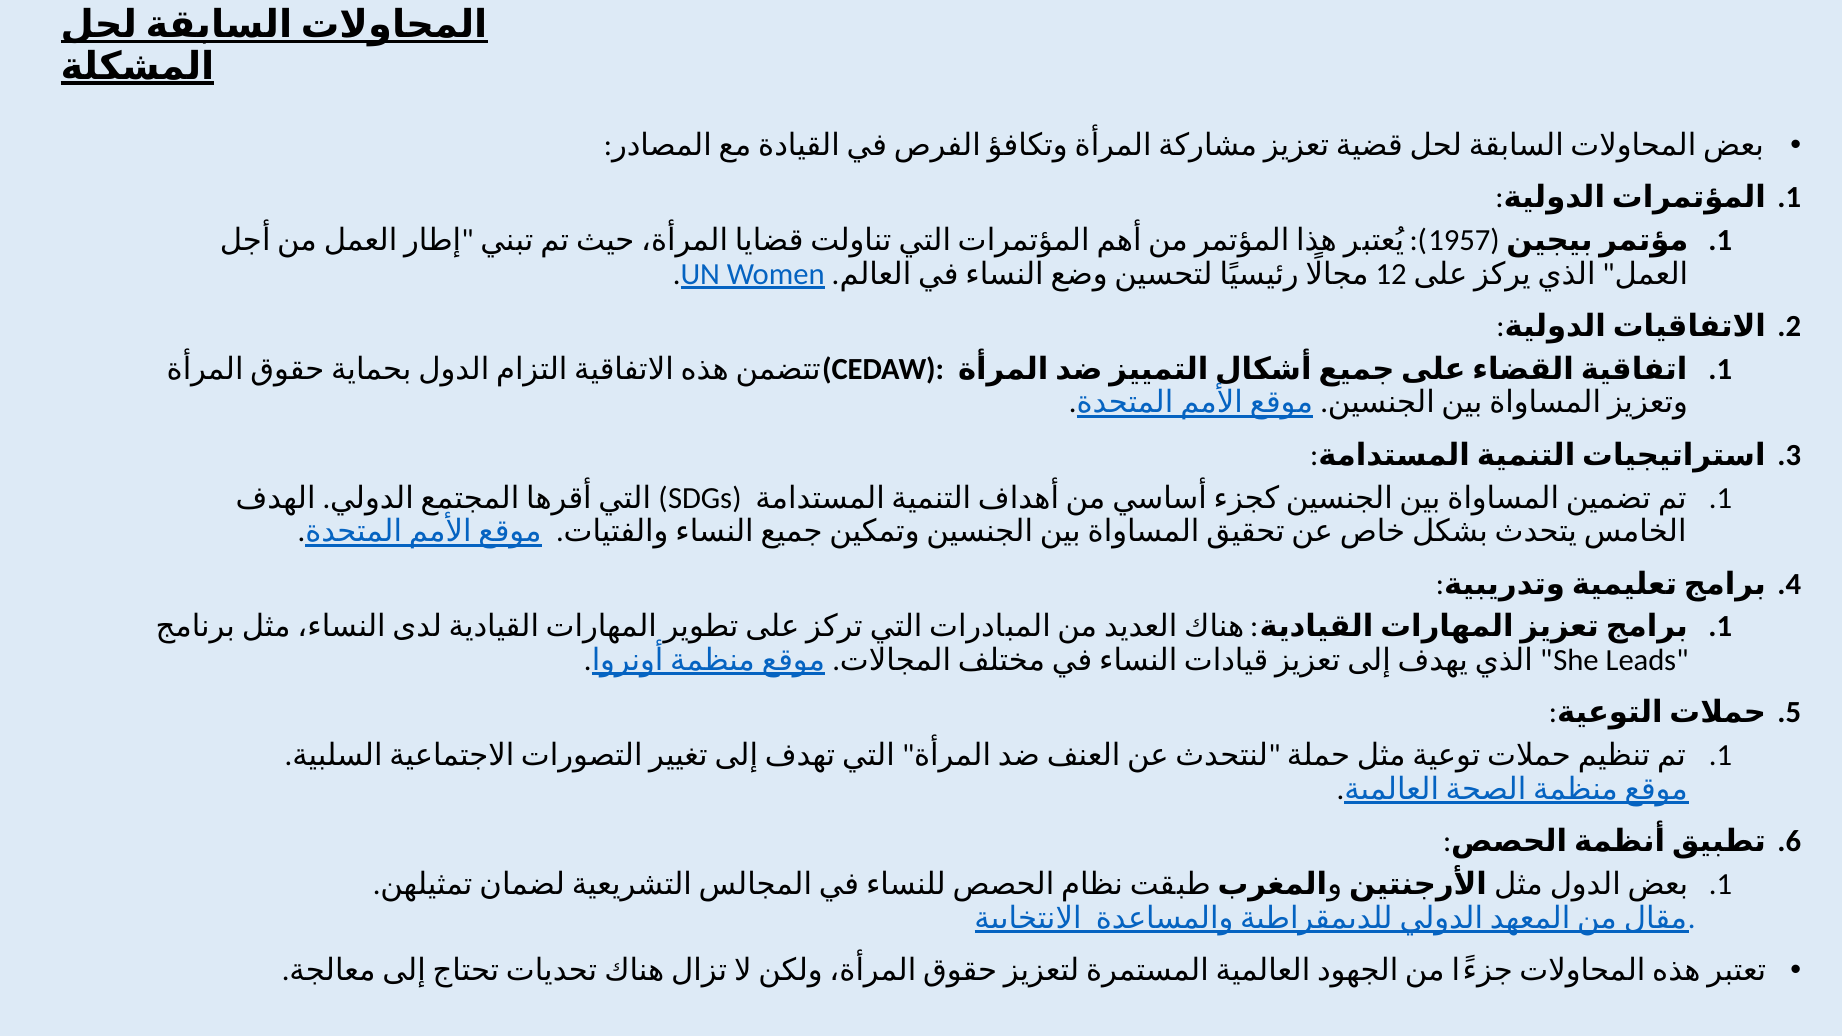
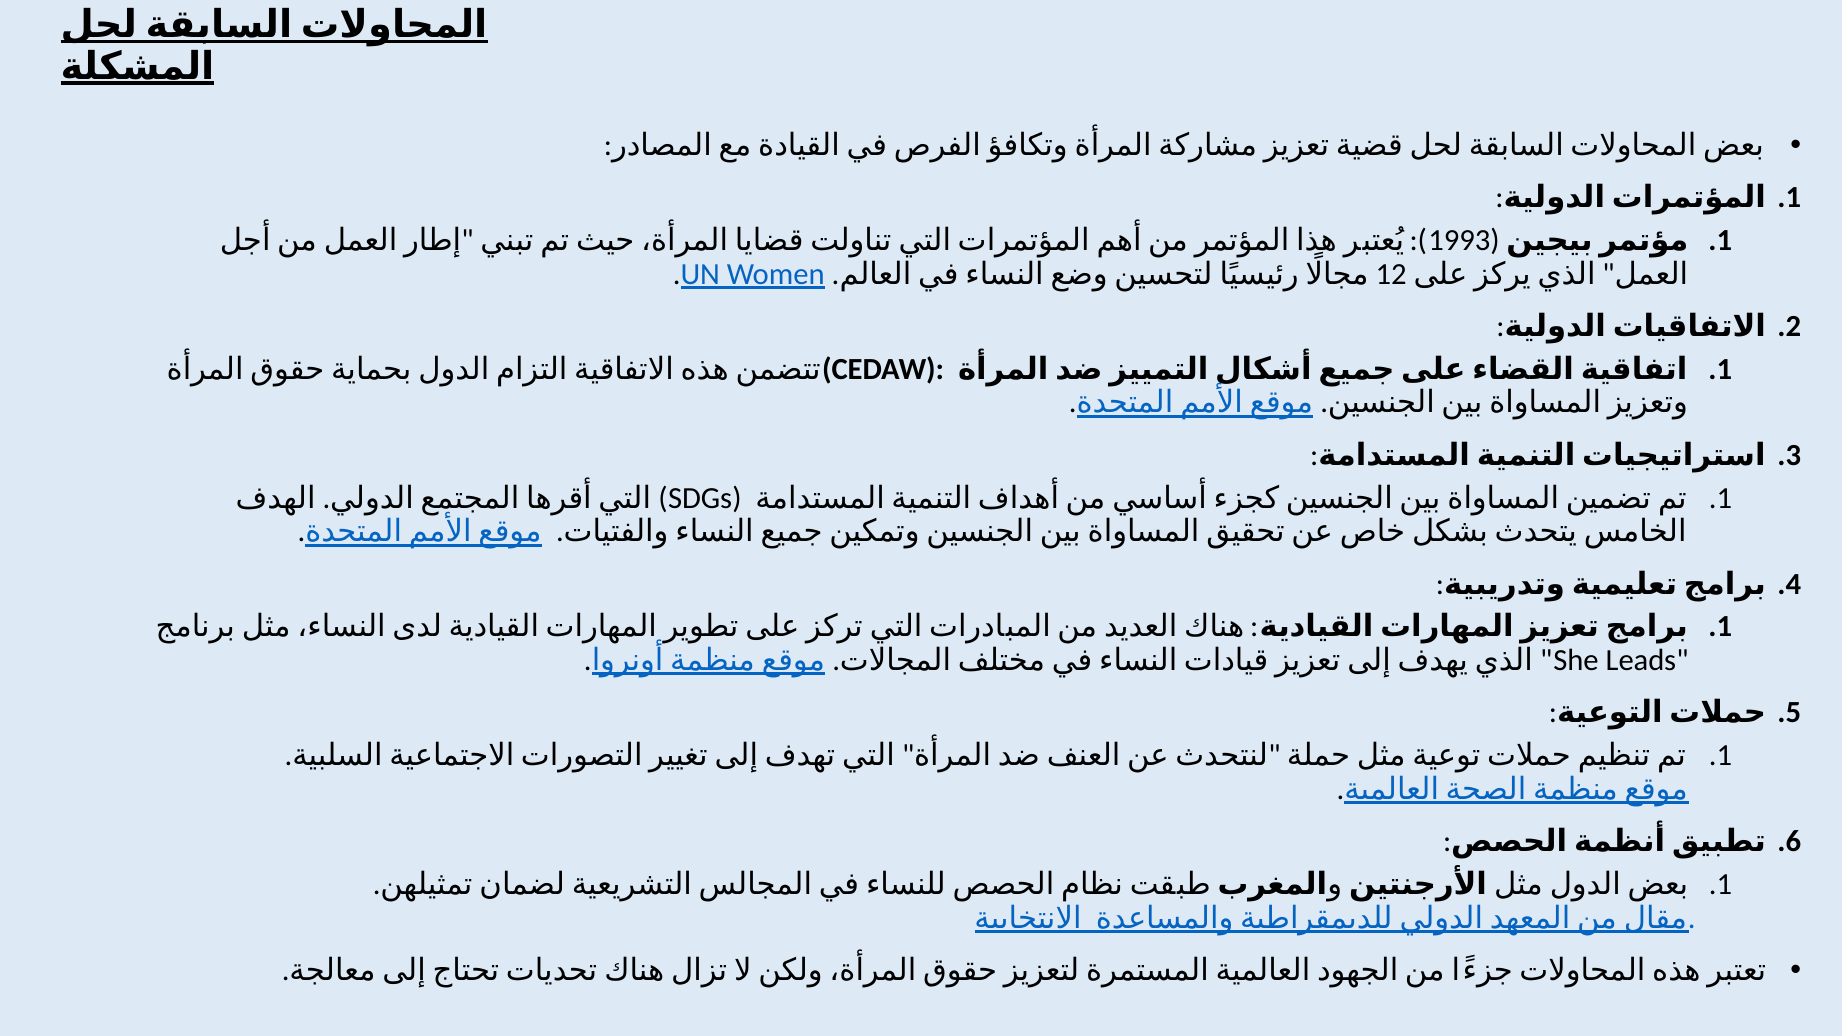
1957: 1957 -> 1993
